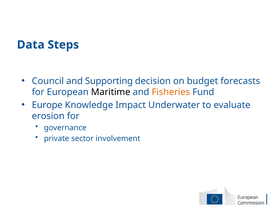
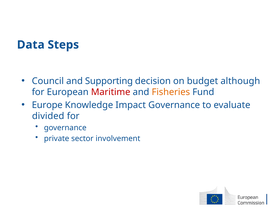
forecasts: forecasts -> although
Maritime colour: black -> red
Impact Underwater: Underwater -> Governance
erosion: erosion -> divided
